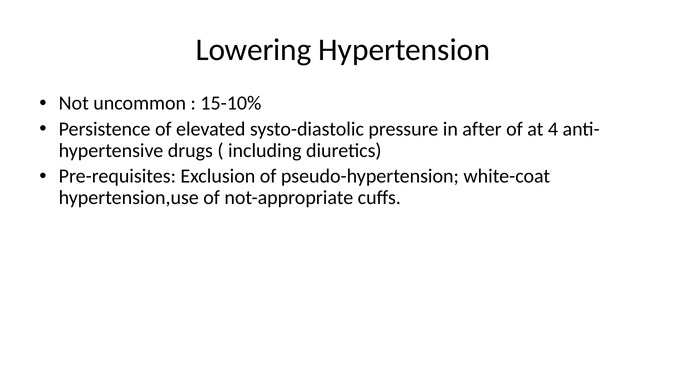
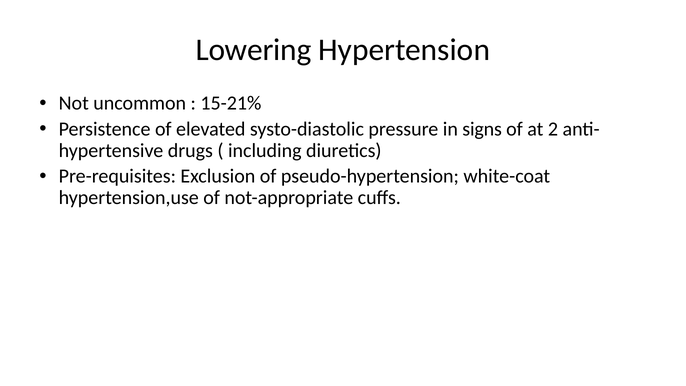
15-10%: 15-10% -> 15-21%
after: after -> signs
4: 4 -> 2
